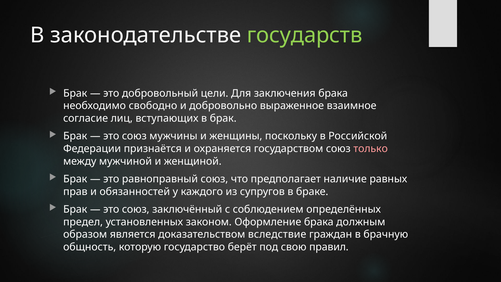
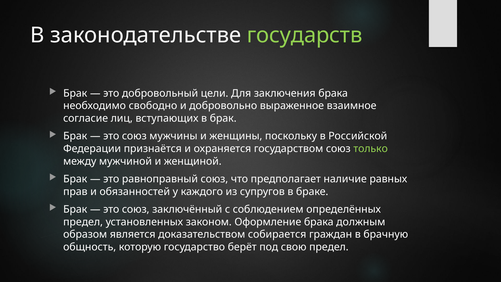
только colour: pink -> light green
вследствие: вследствие -> собирается
свою правил: правил -> предел
